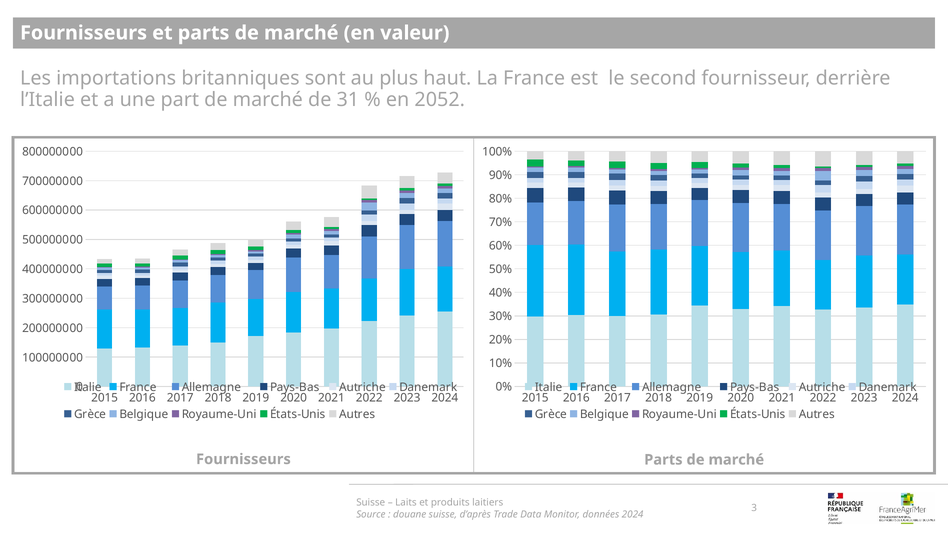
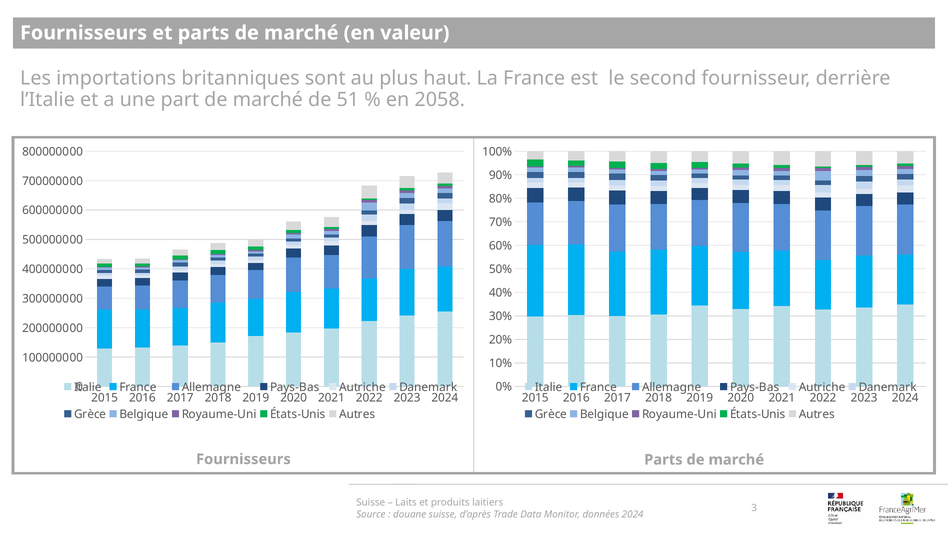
31: 31 -> 51
2052: 2052 -> 2058
